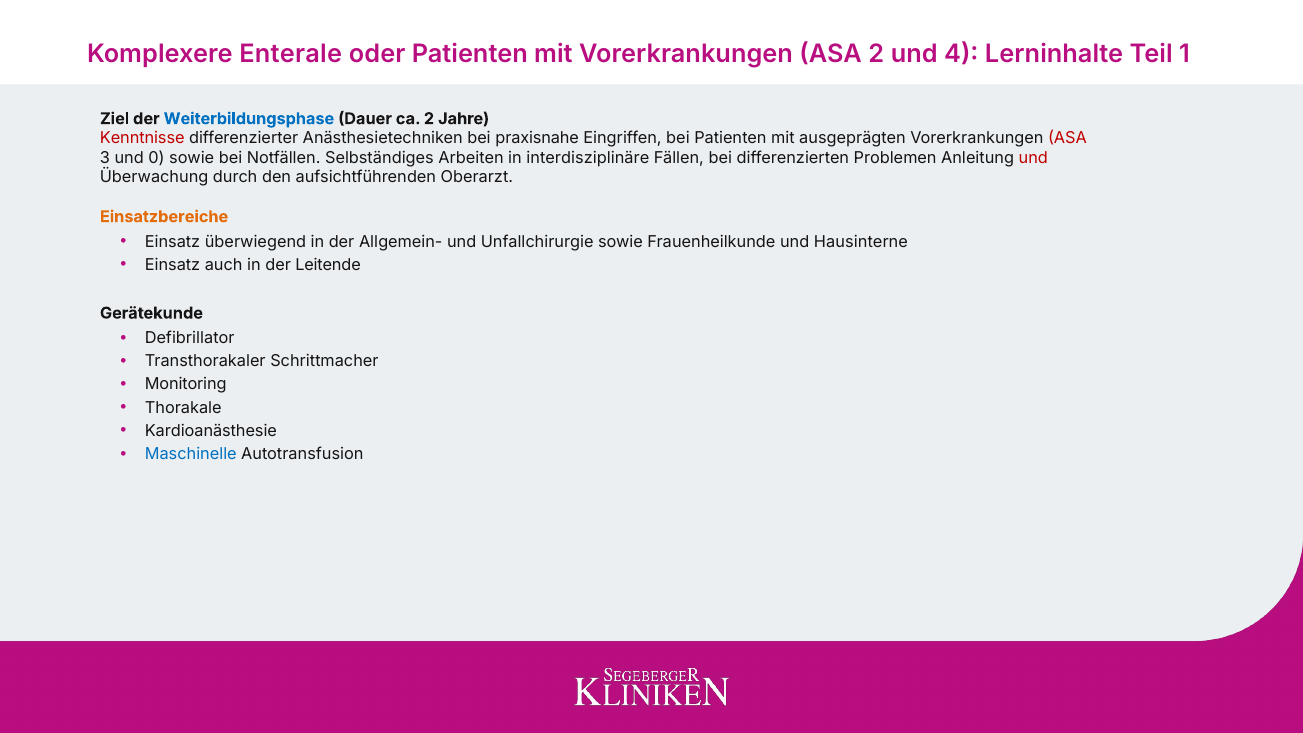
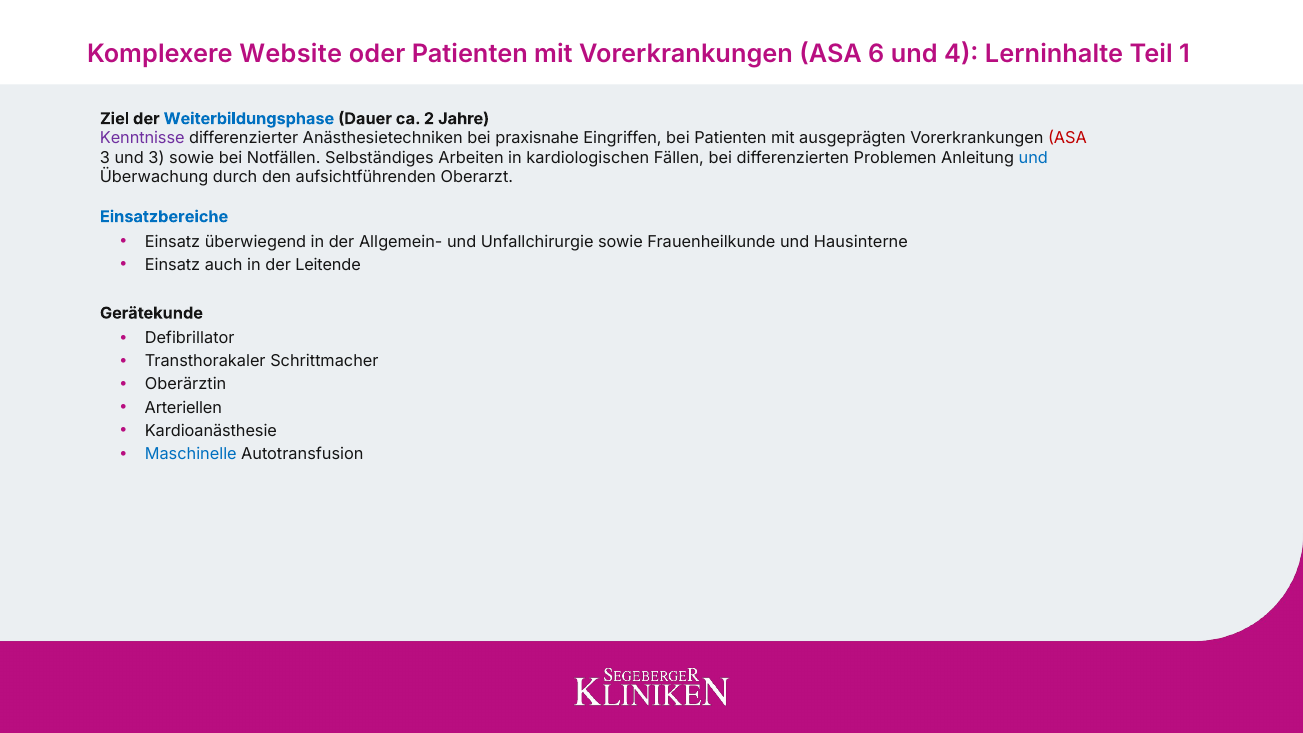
Enterale: Enterale -> Website
ASA 2: 2 -> 6
Kenntnisse colour: red -> purple
und 0: 0 -> 3
interdisziplinäre: interdisziplinäre -> kardiologischen
und at (1033, 158) colour: red -> blue
Einsatzbereiche colour: orange -> blue
Monitoring: Monitoring -> Oberärztin
Thorakale: Thorakale -> Arteriellen
